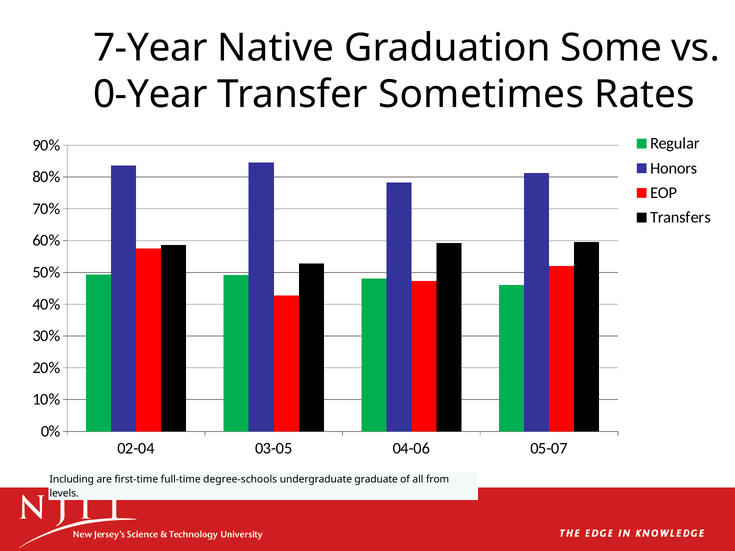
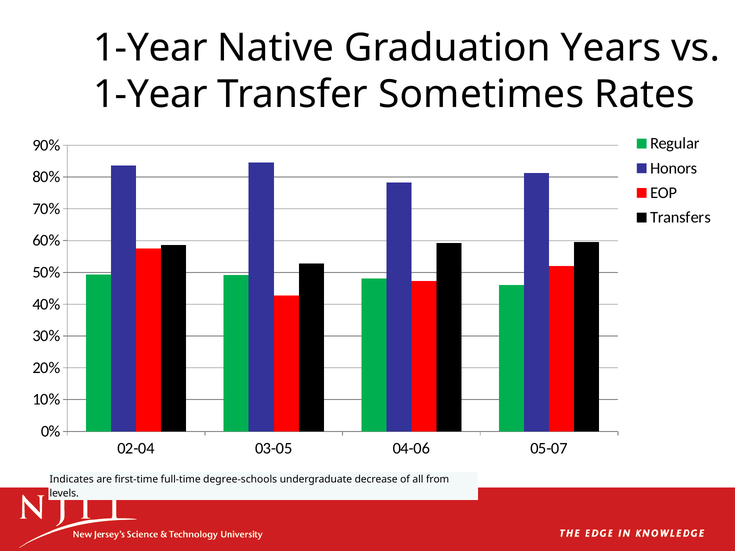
7-Year at (150, 48): 7-Year -> 1-Year
Some: Some -> Years
0-Year at (150, 95): 0-Year -> 1-Year
Including: Including -> Indicates
graduate: graduate -> decrease
